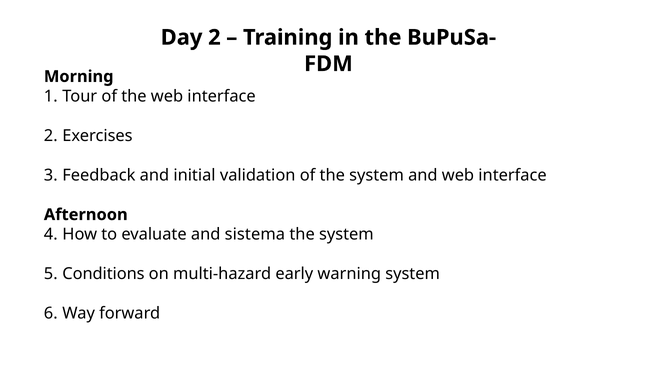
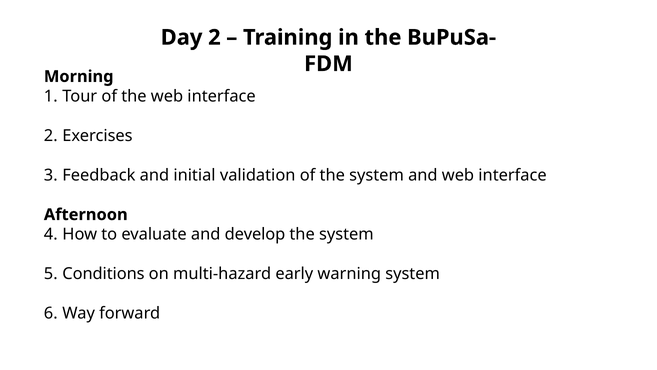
sistema: sistema -> develop
